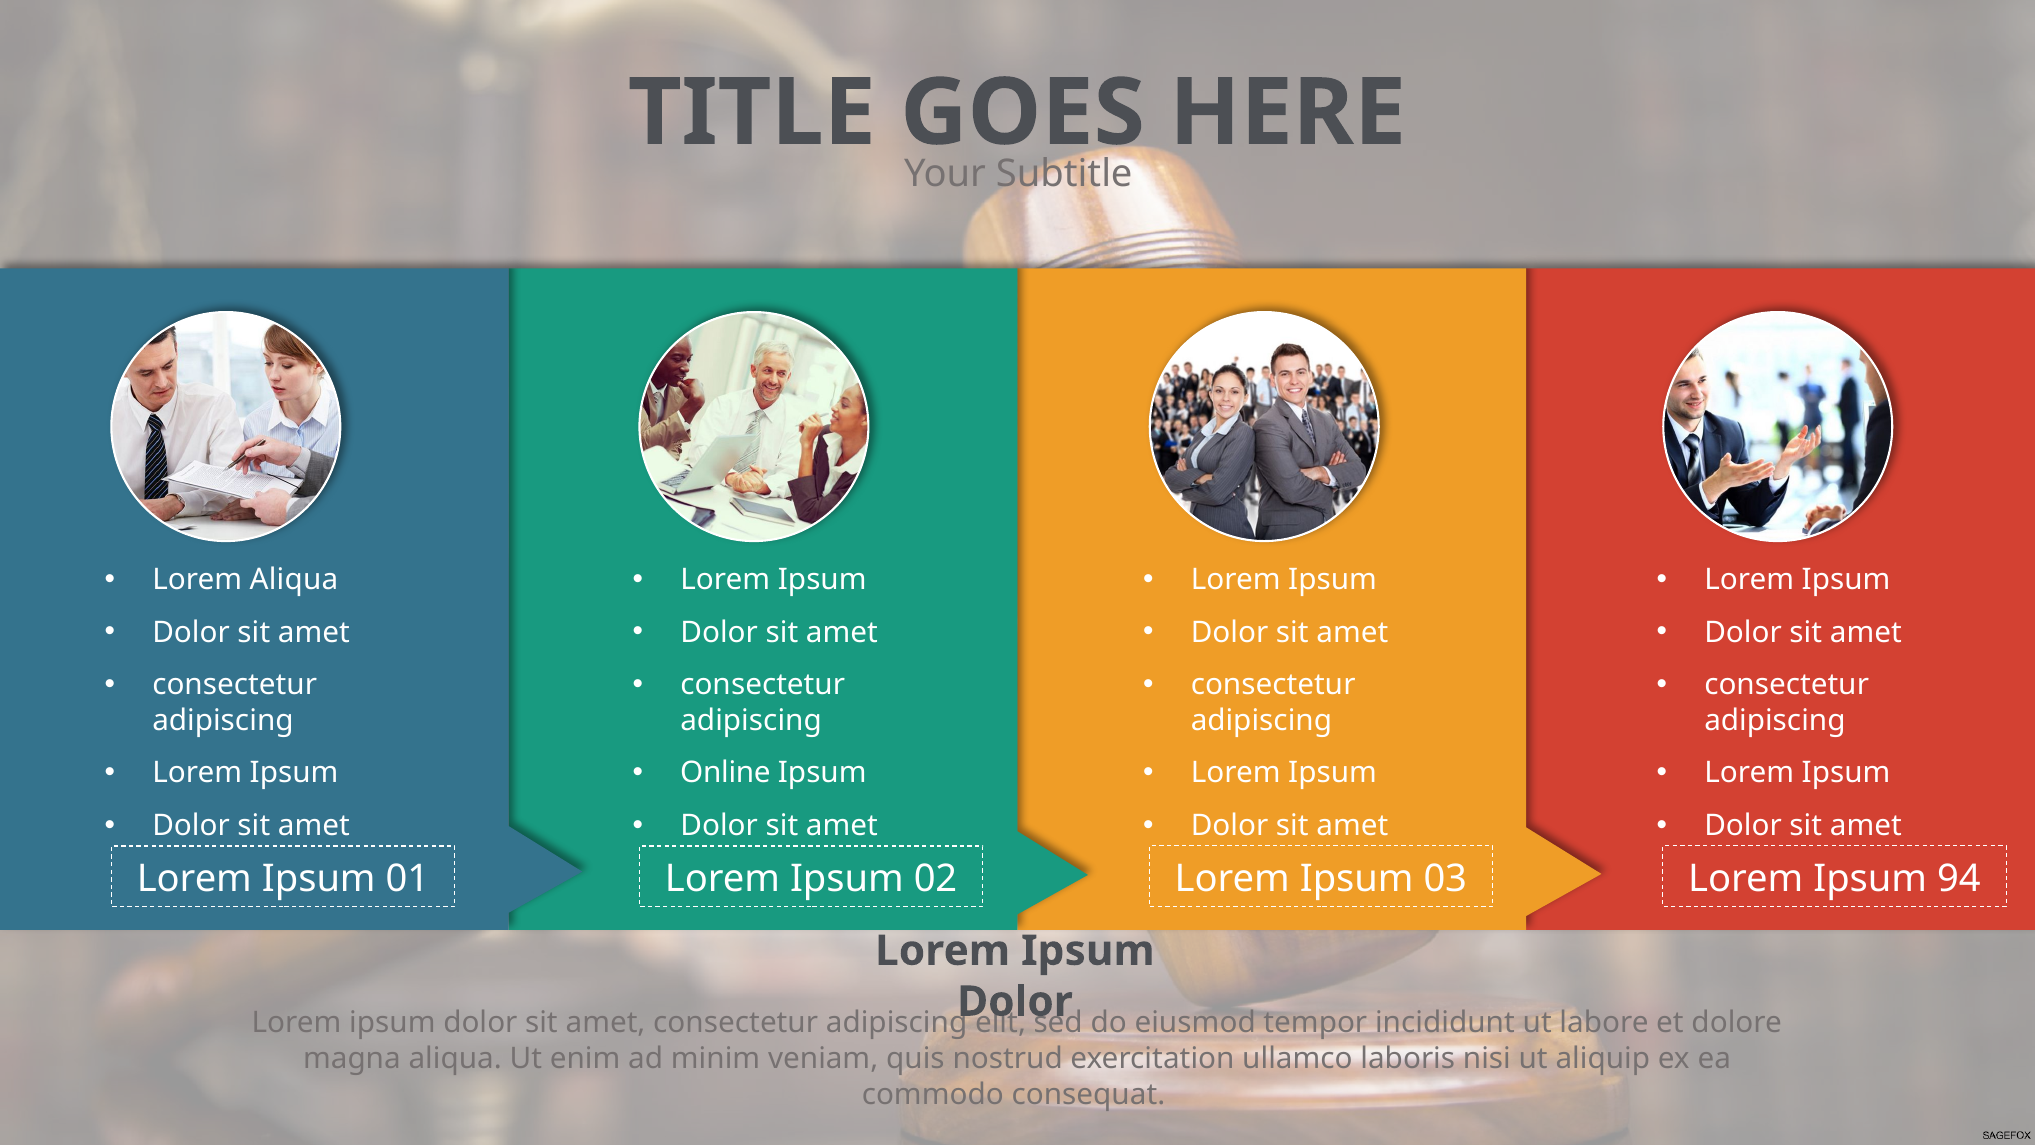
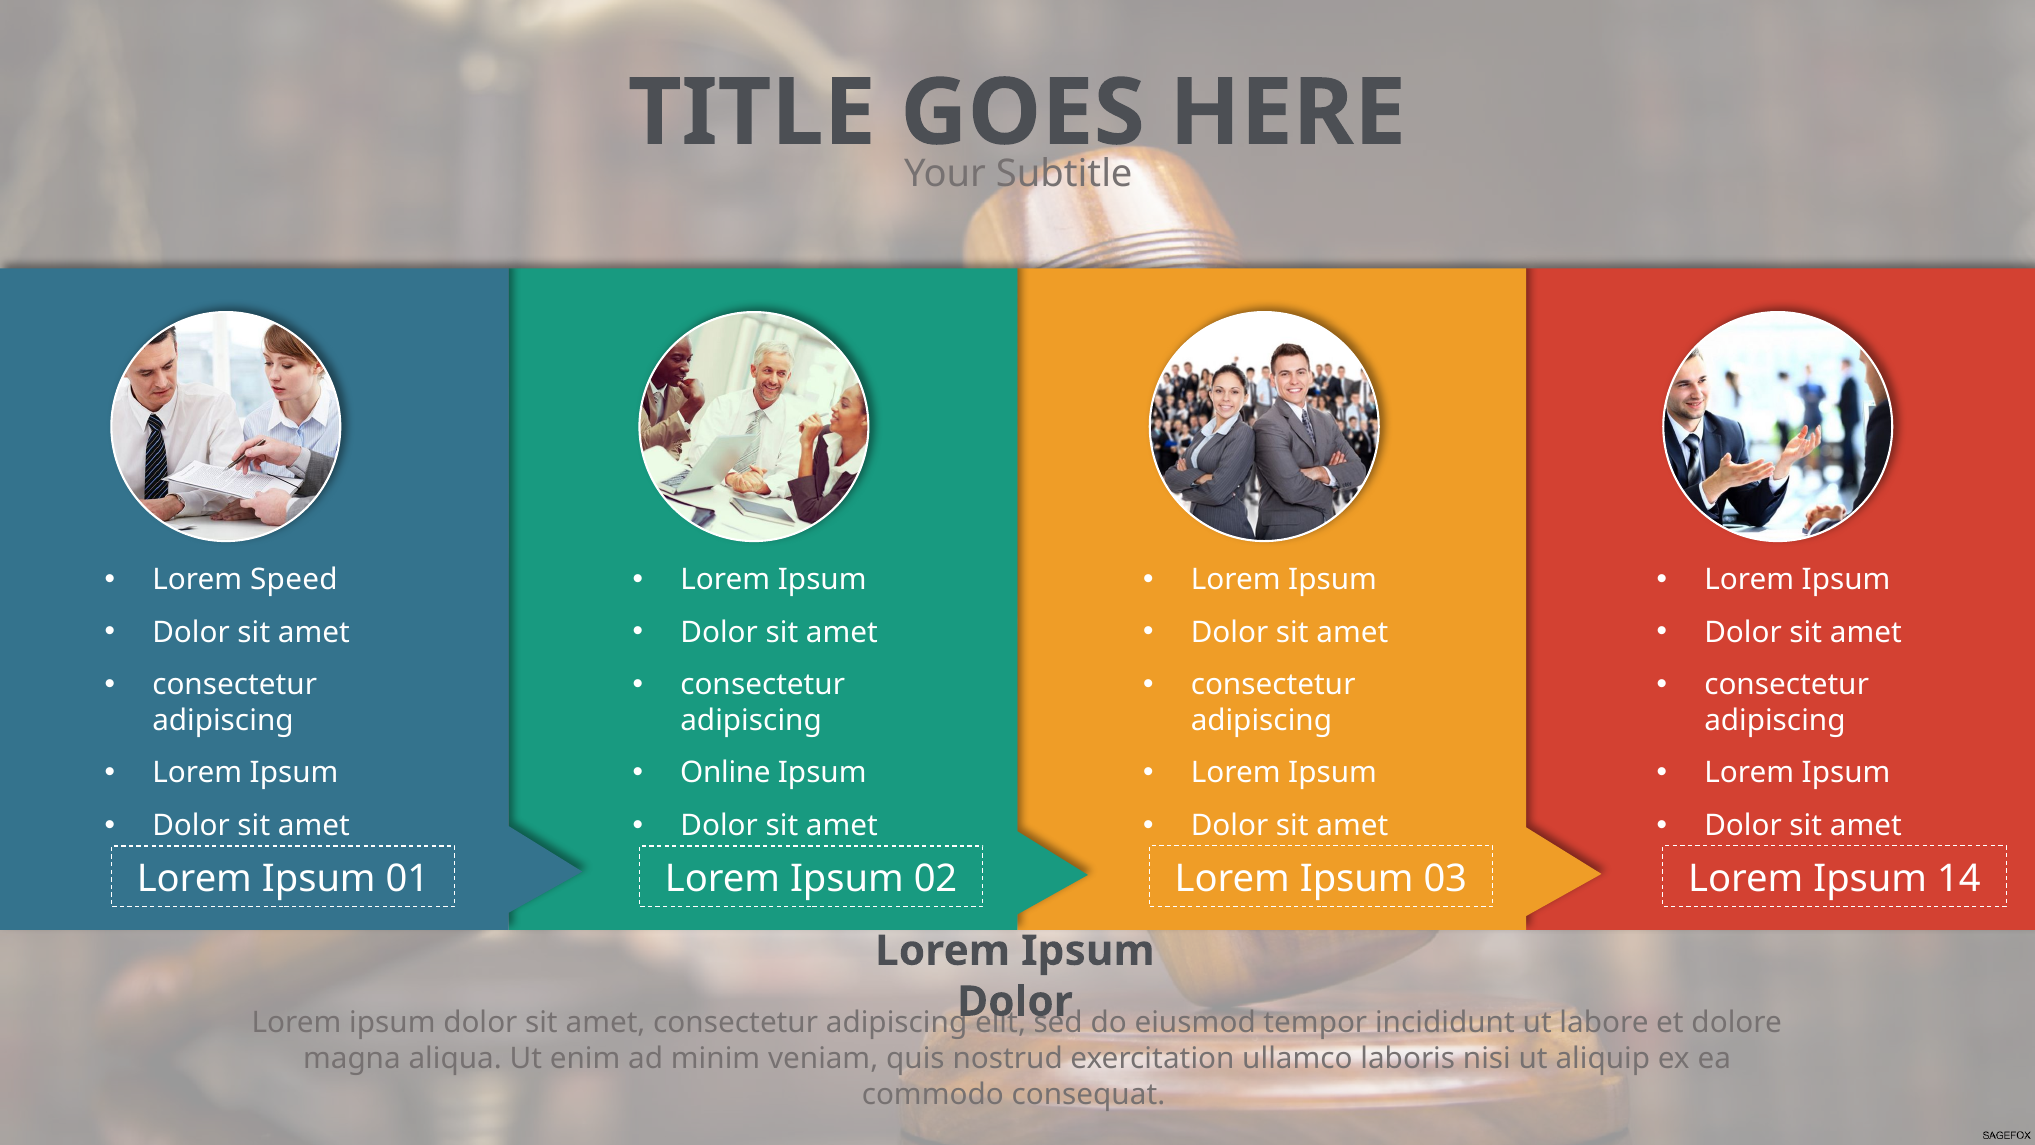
Lorem Aliqua: Aliqua -> Speed
94: 94 -> 14
